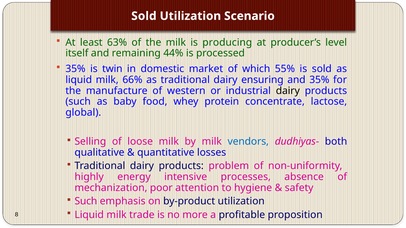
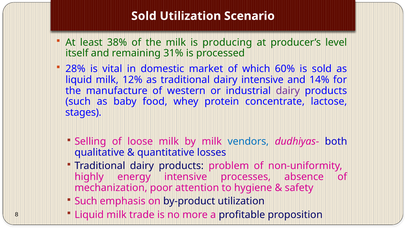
63%: 63% -> 38%
44%: 44% -> 31%
35% at (75, 69): 35% -> 28%
twin: twin -> vital
55%: 55% -> 60%
66%: 66% -> 12%
dairy ensuring: ensuring -> intensive
and 35%: 35% -> 14%
dairy at (288, 91) colour: black -> purple
global: global -> stages
